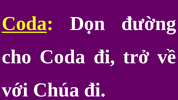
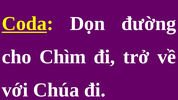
cho Coda: Coda -> Chìm
